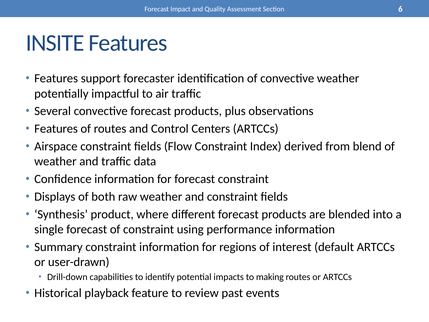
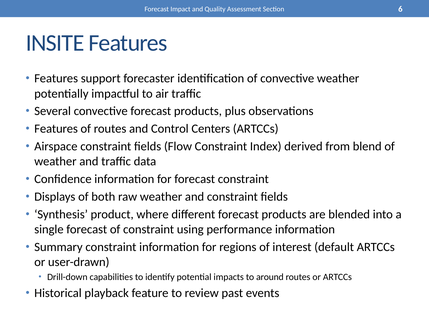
making: making -> around
